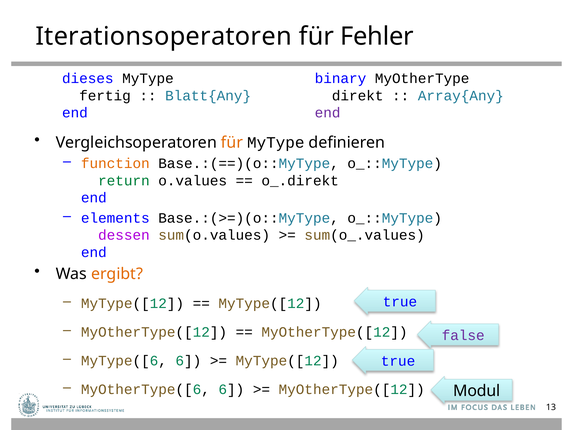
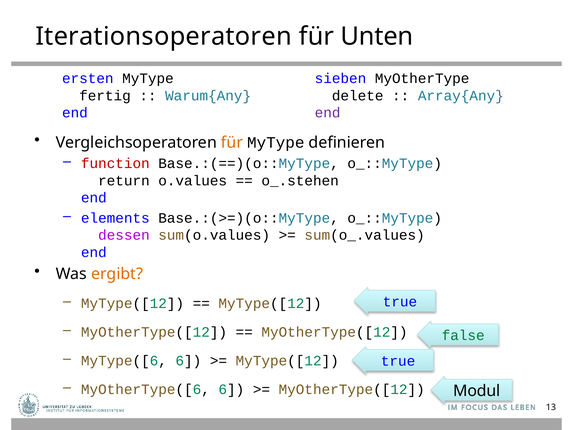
Fehler: Fehler -> Unten
dieses: dieses -> ersten
binary: binary -> sieben
Blatt{Any: Blatt{Any -> Warum{Any
direkt: direkt -> delete
function colour: orange -> red
return colour: green -> black
o_.direkt: o_.direkt -> o_.stehen
false colour: purple -> green
